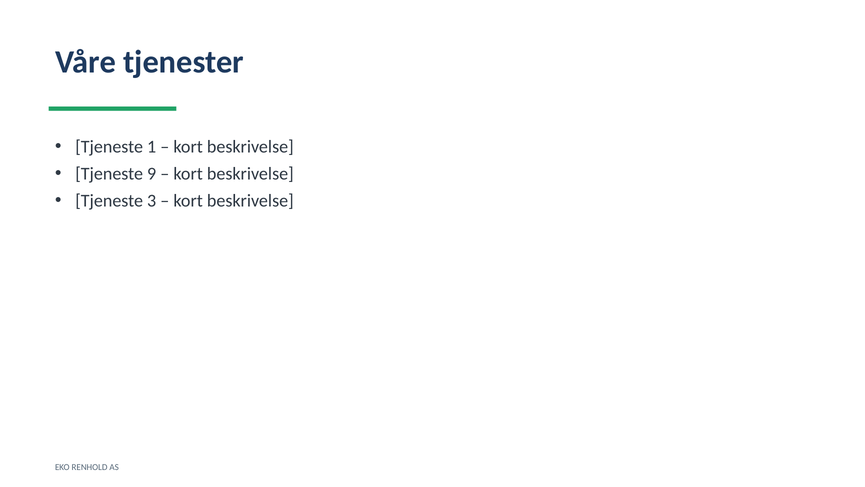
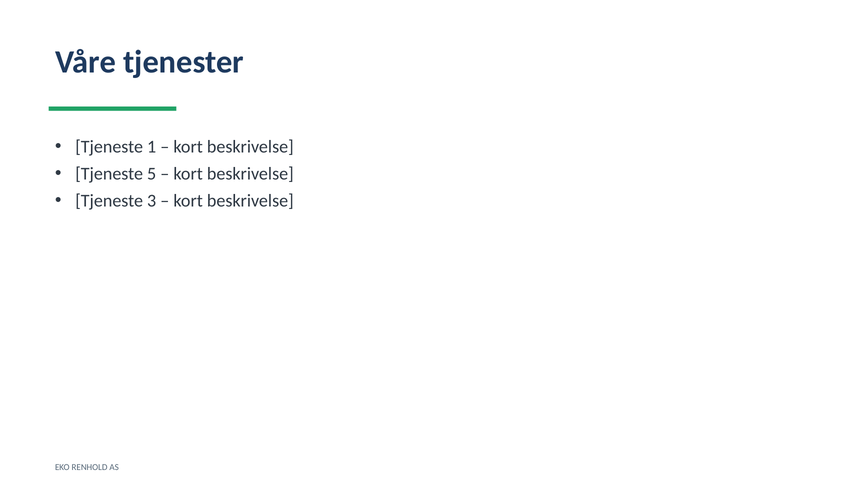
9: 9 -> 5
